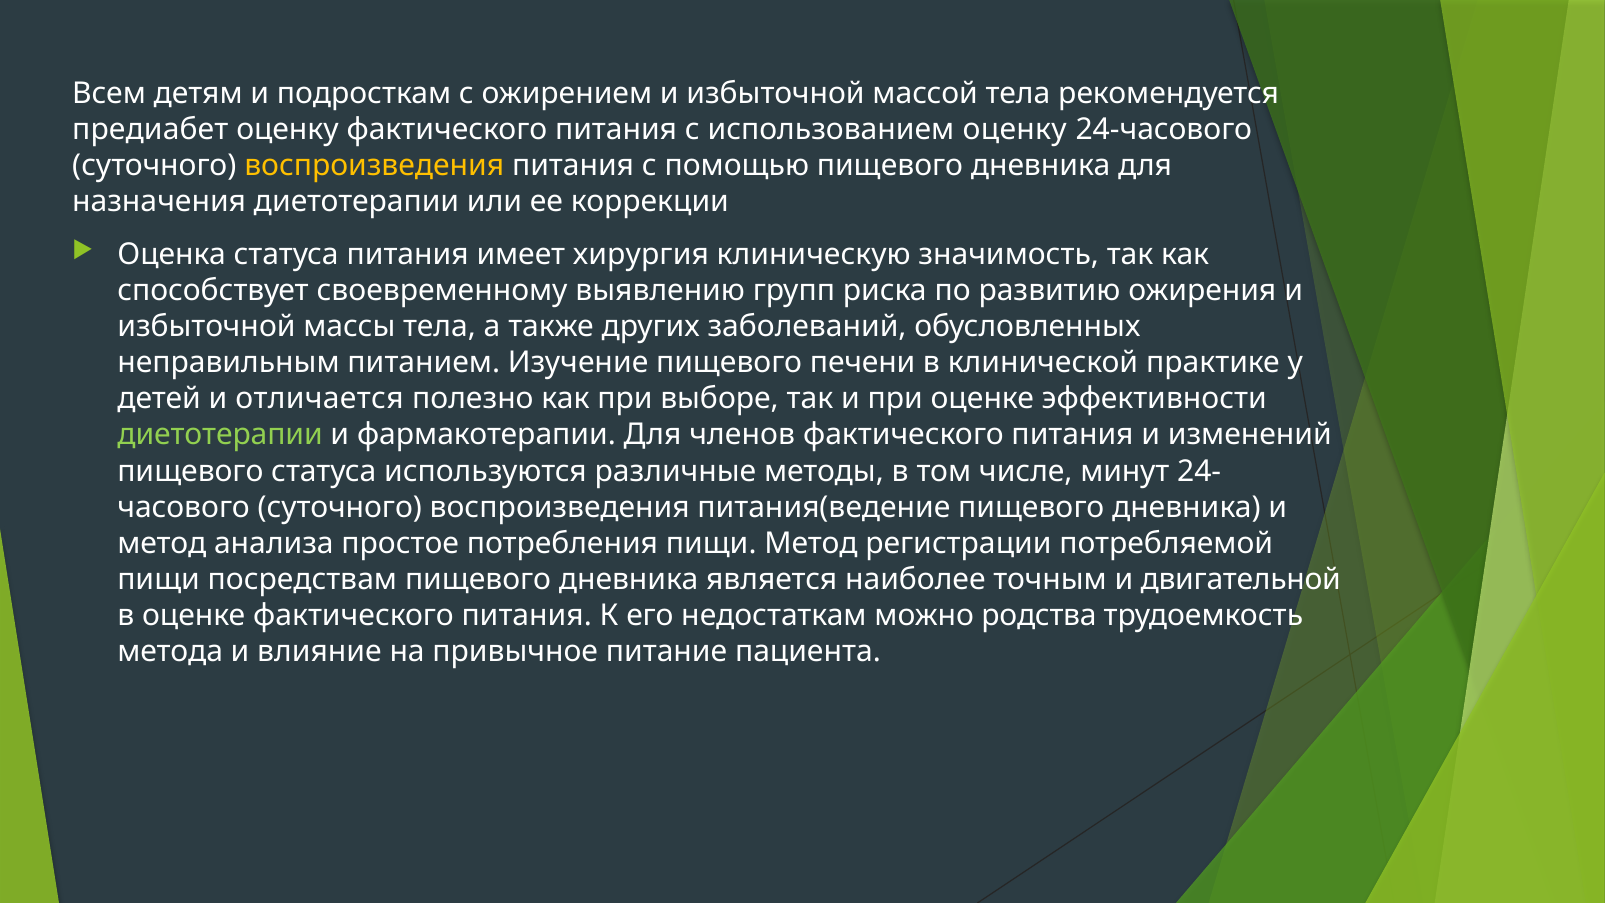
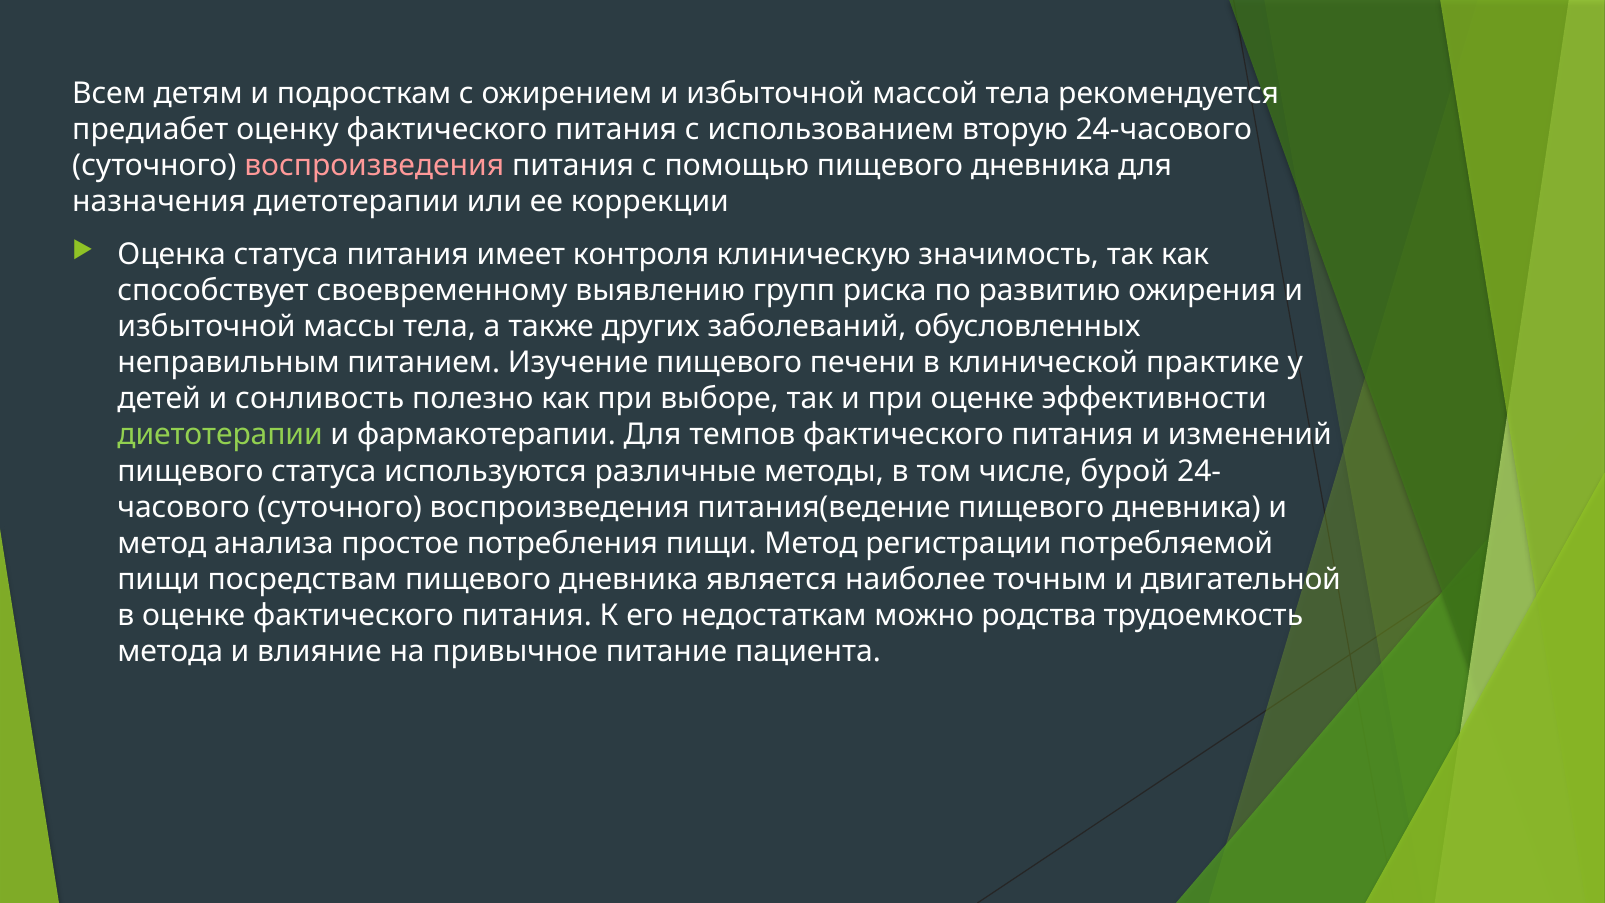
использованием оценку: оценку -> вторую
воспроизведения at (374, 165) colour: yellow -> pink
хирургия: хирургия -> контроля
отличается: отличается -> сонливость
членов: членов -> темпов
минут: минут -> бурой
